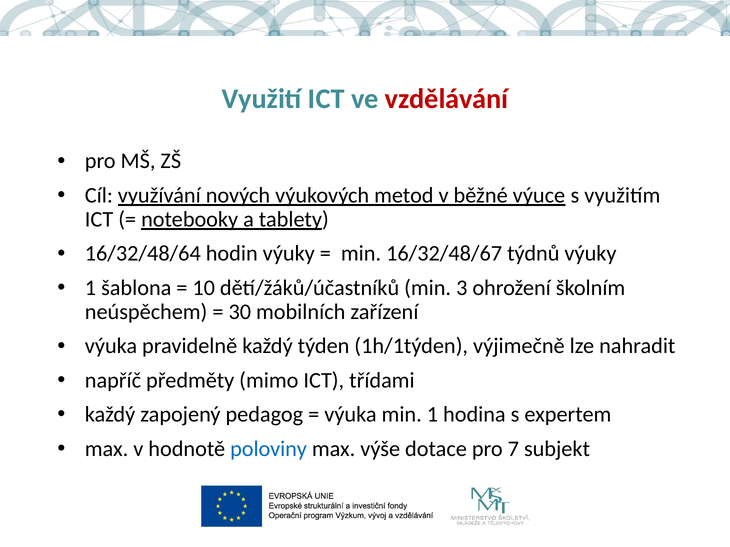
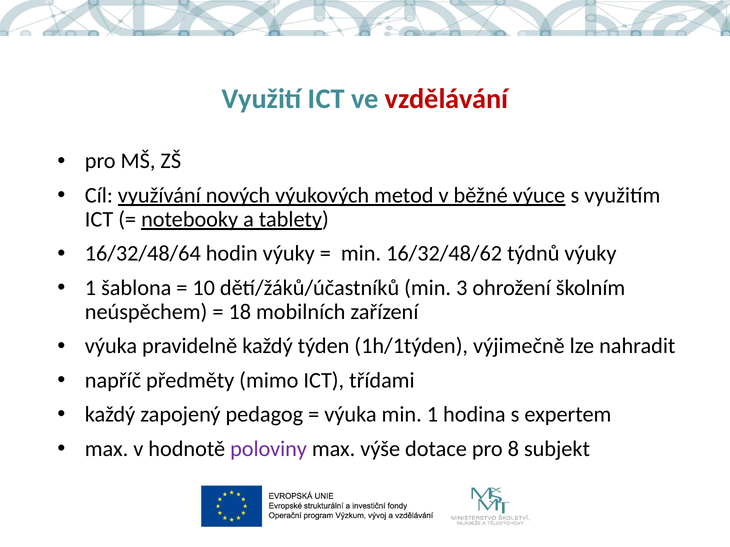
16/32/48/67: 16/32/48/67 -> 16/32/48/62
30: 30 -> 18
poloviny colour: blue -> purple
7: 7 -> 8
